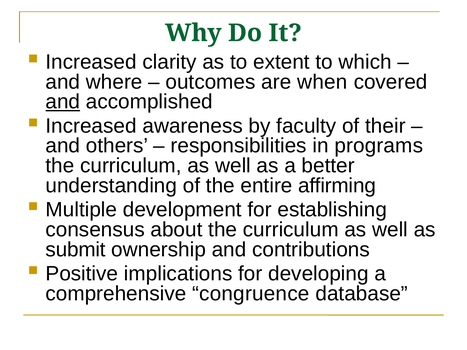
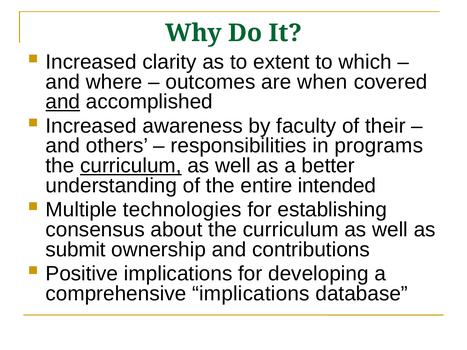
curriculum at (131, 166) underline: none -> present
affirming: affirming -> intended
development: development -> technologies
comprehensive congruence: congruence -> implications
